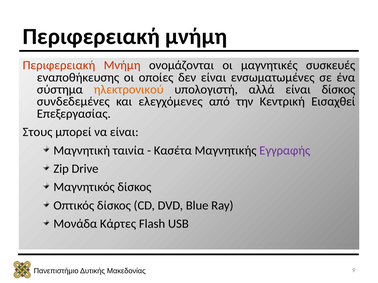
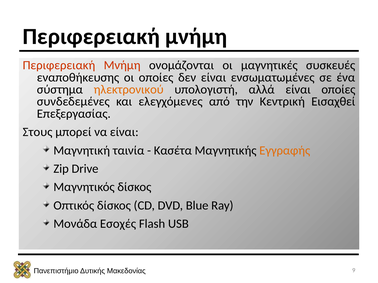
είναι δίσκος: δίσκος -> οποίες
Εγγραφής colour: purple -> orange
Κάρτες: Κάρτες -> Εσοχές
